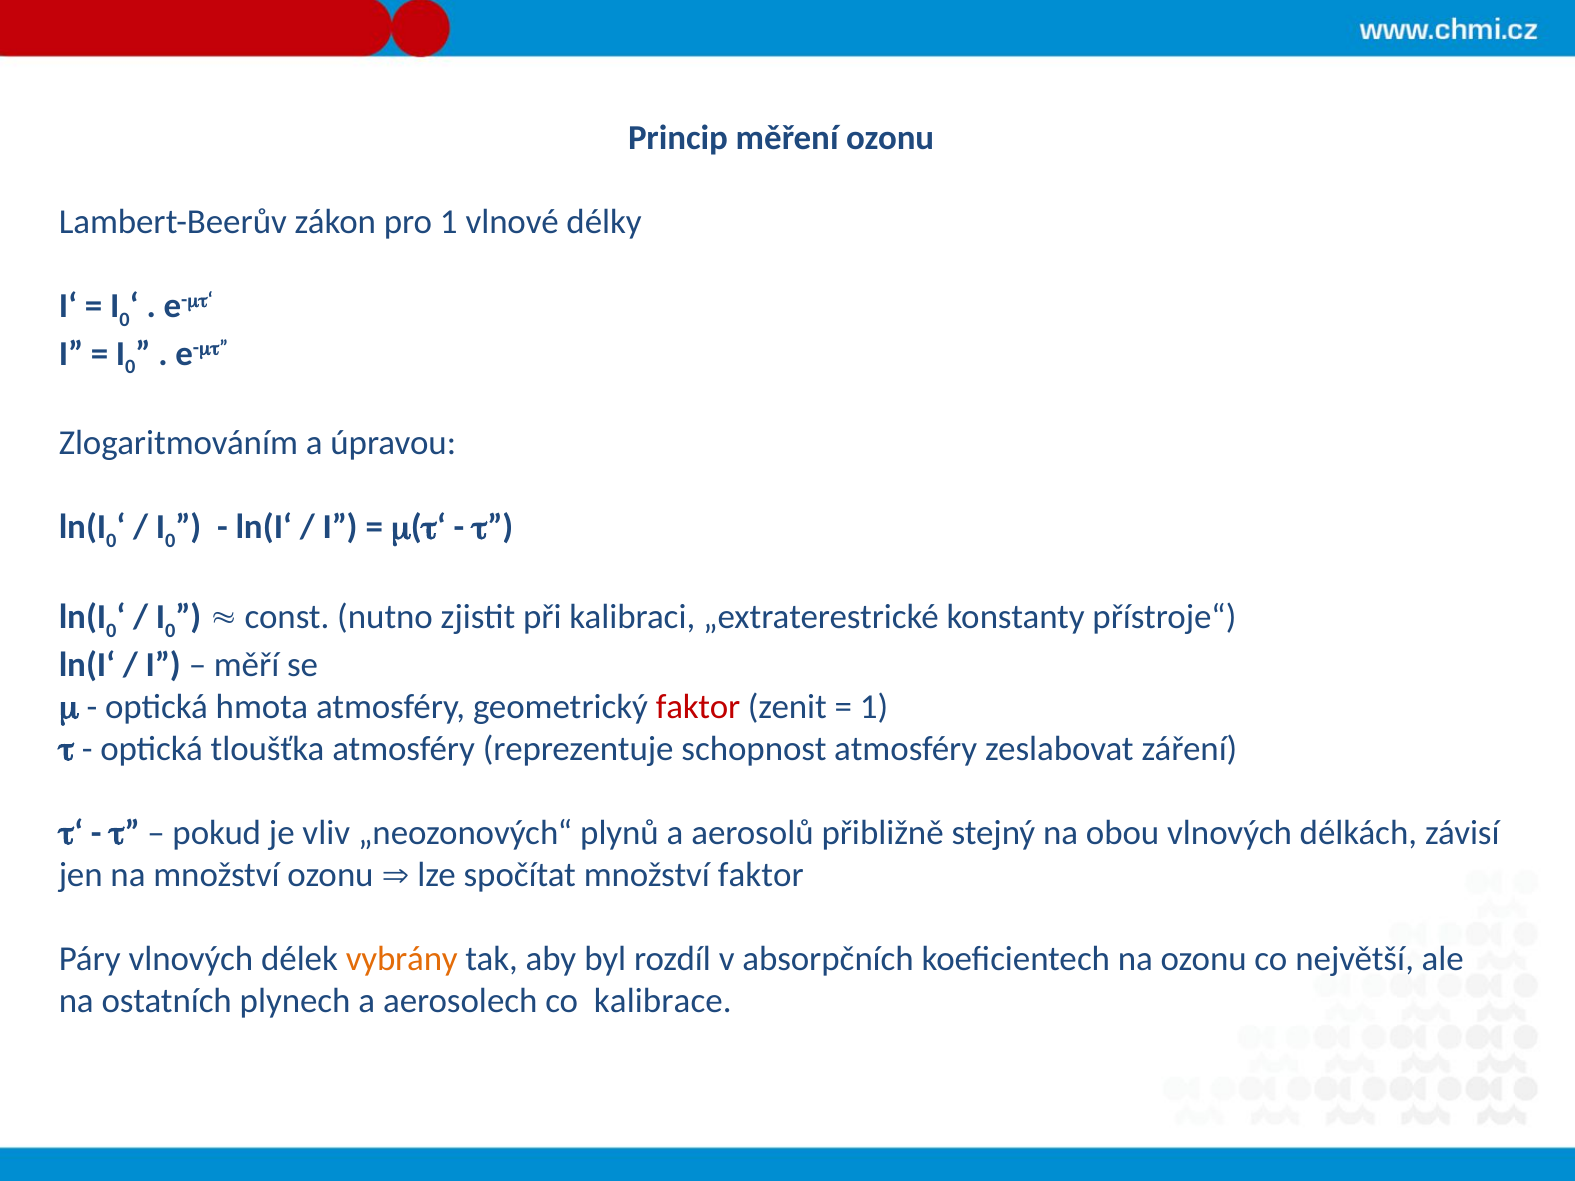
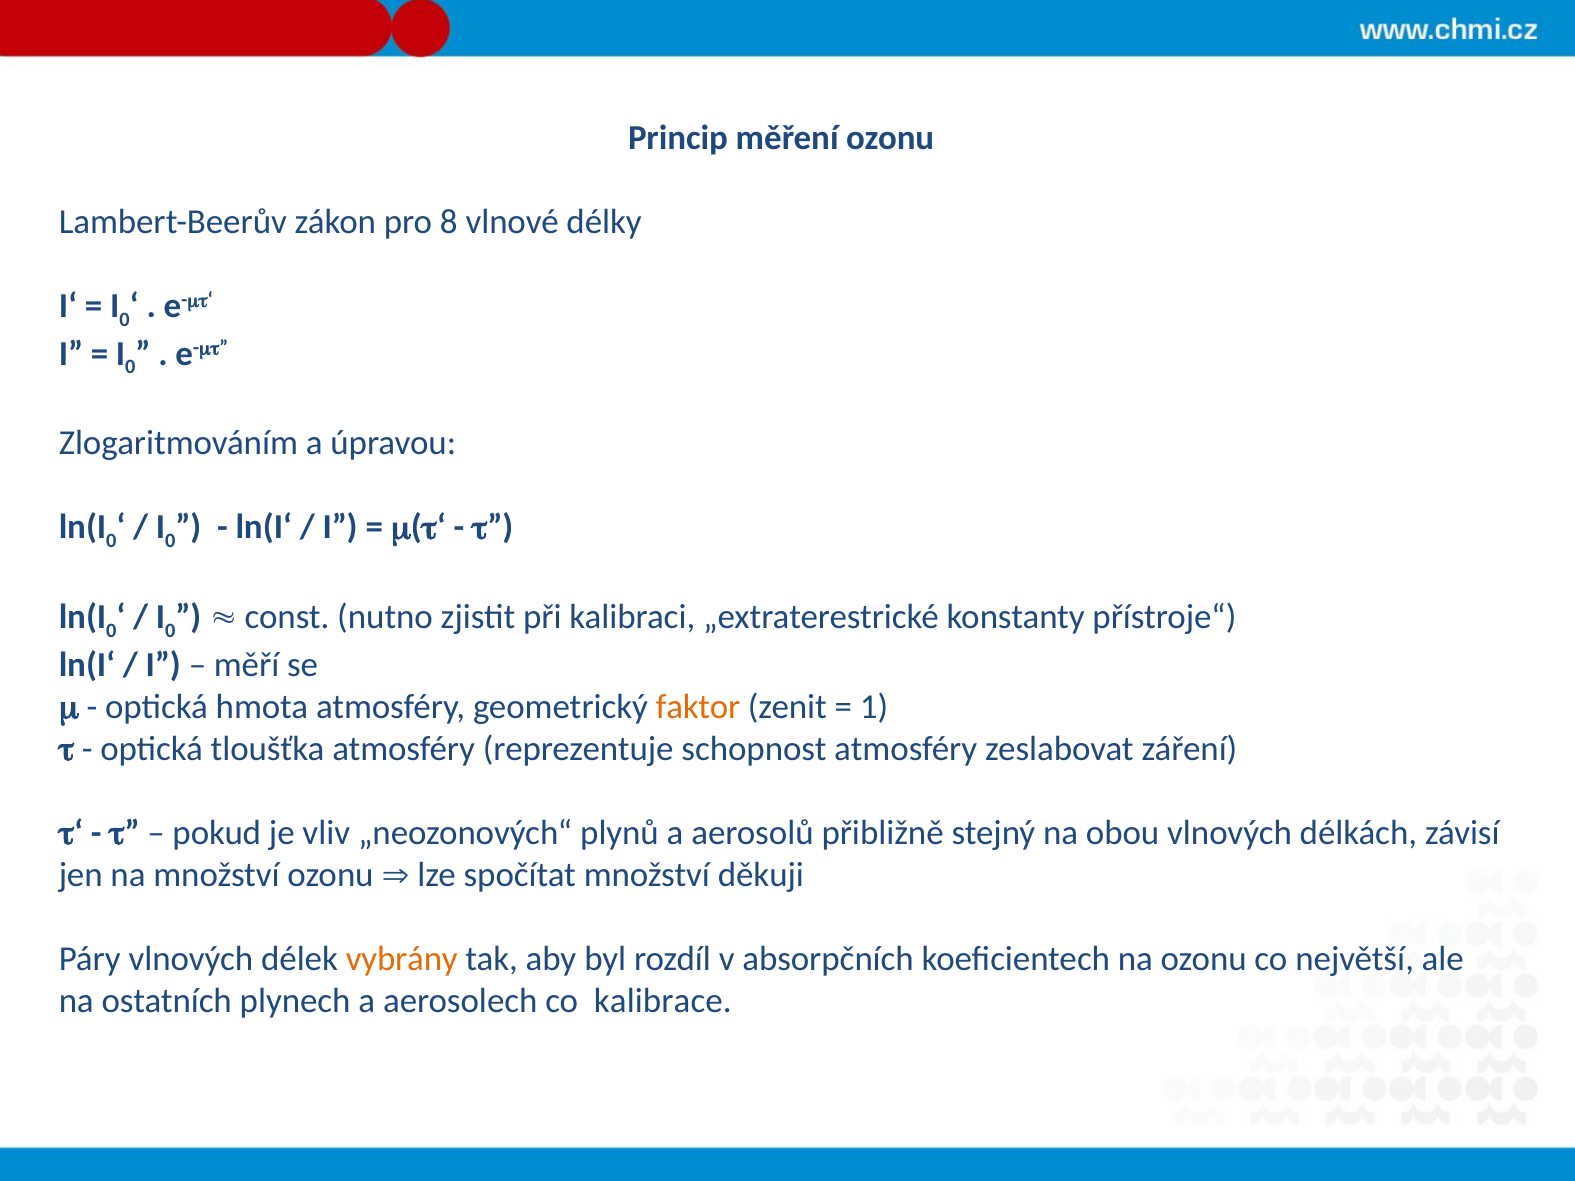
pro 1: 1 -> 8
faktor at (698, 707) colour: red -> orange
množství faktor: faktor -> děkuji
